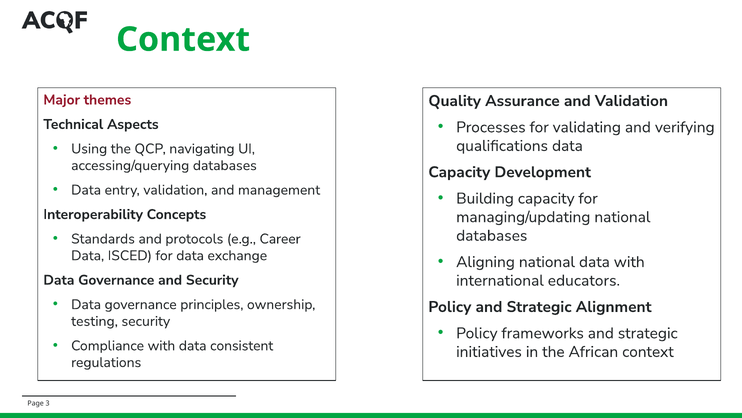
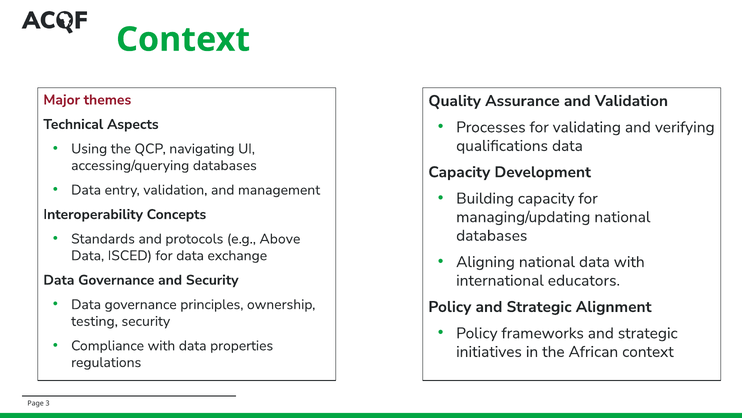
Career: Career -> Above
consistent: consistent -> properties
